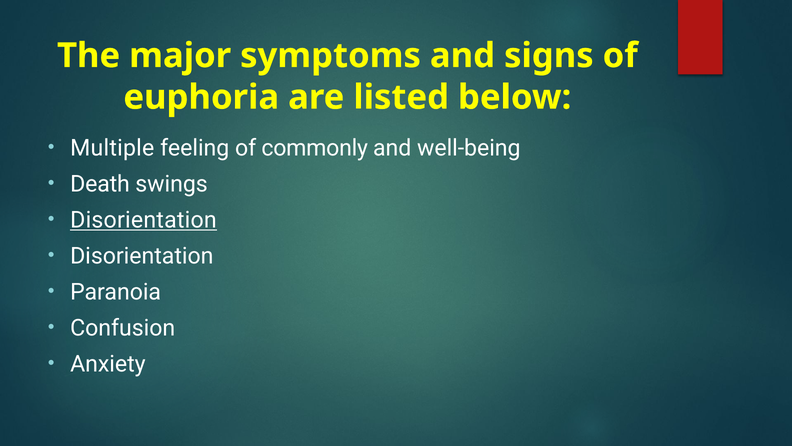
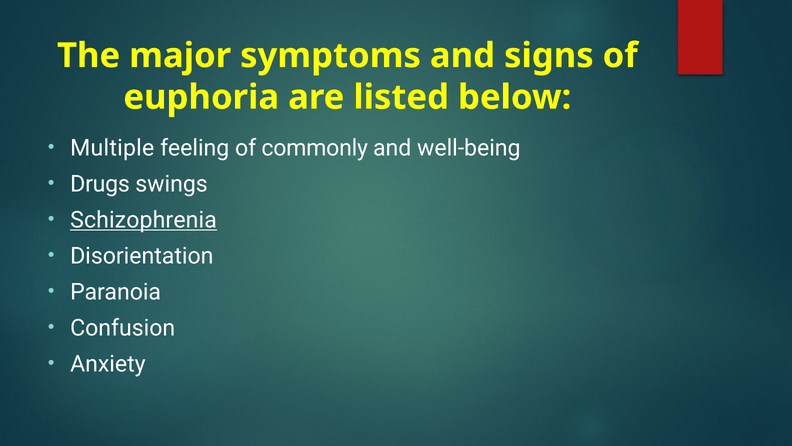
Death: Death -> Drugs
Disorientation at (143, 220): Disorientation -> Schizophrenia
